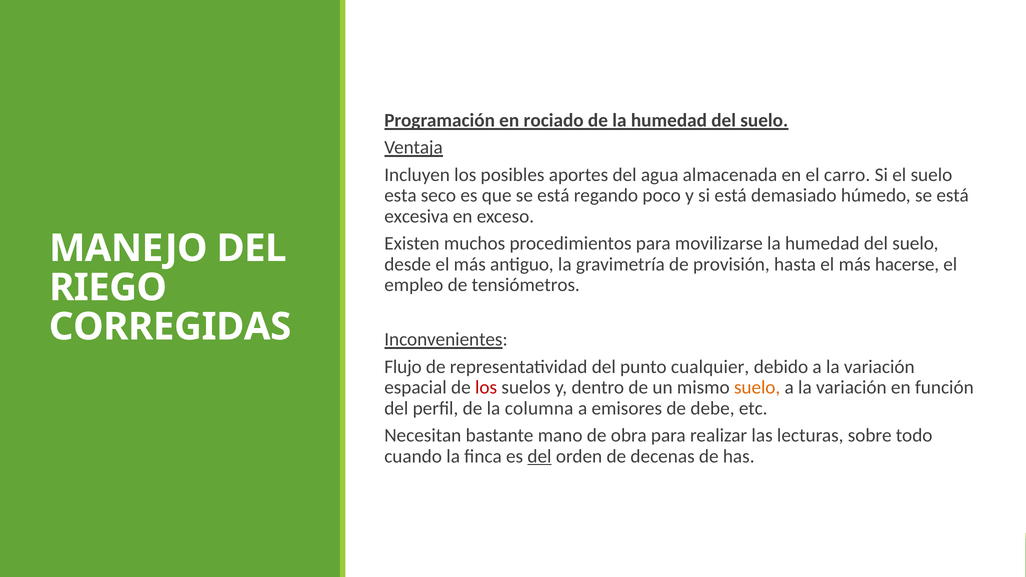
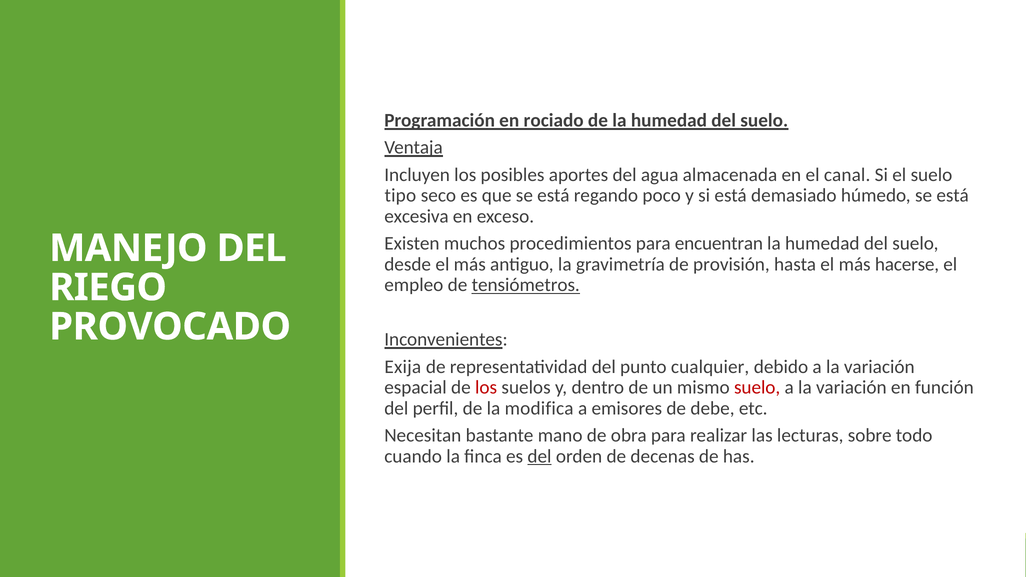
carro: carro -> canal
esta: esta -> tipo
movilizarse: movilizarse -> encuentran
tensiómetros underline: none -> present
CORREGIDAS: CORREGIDAS -> PROVOCADO
Flujo: Flujo -> Exija
suelo at (757, 388) colour: orange -> red
columna: columna -> modifica
